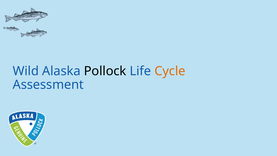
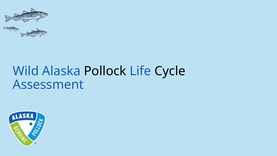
Cycle colour: orange -> black
